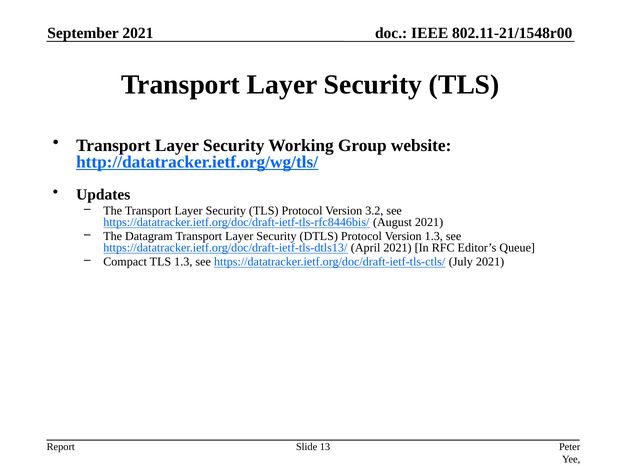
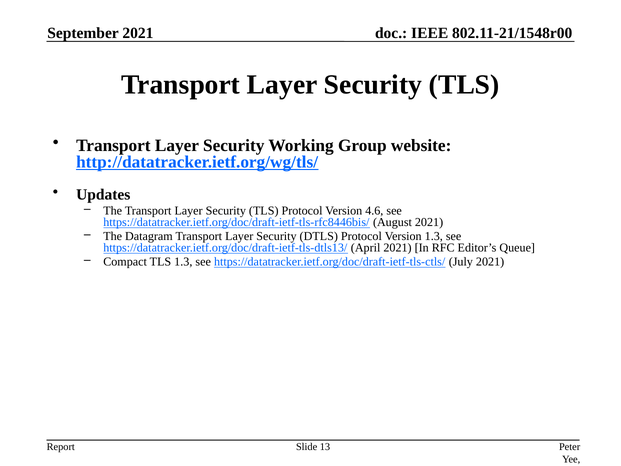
3.2: 3.2 -> 4.6
